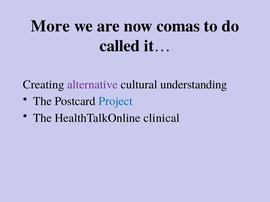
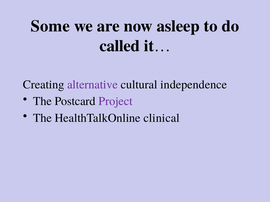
More: More -> Some
comas: comas -> asleep
understanding: understanding -> independence
Project colour: blue -> purple
